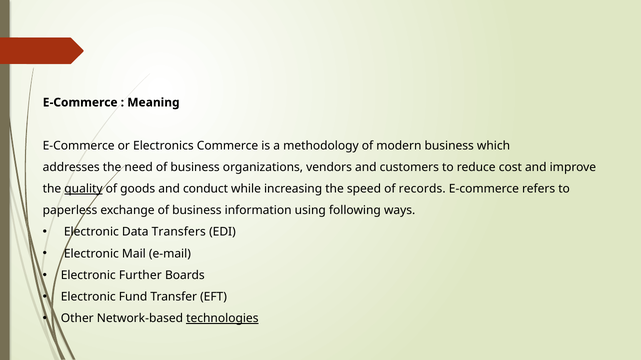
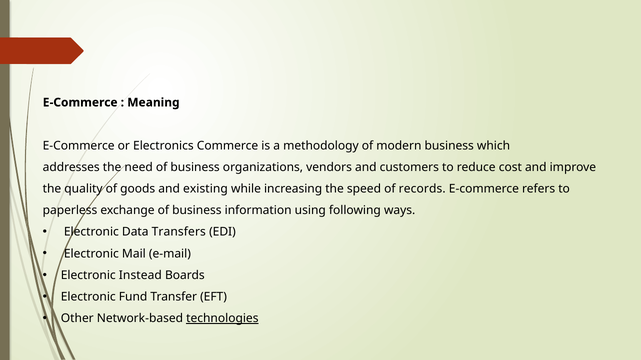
quality underline: present -> none
conduct: conduct -> existing
Further: Further -> Instead
